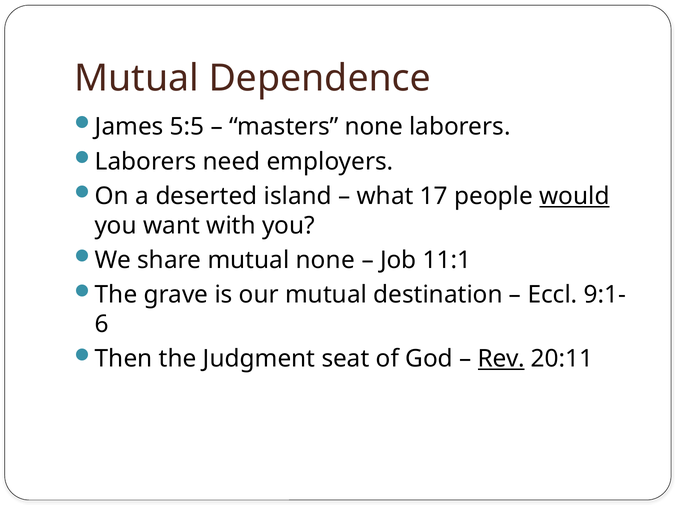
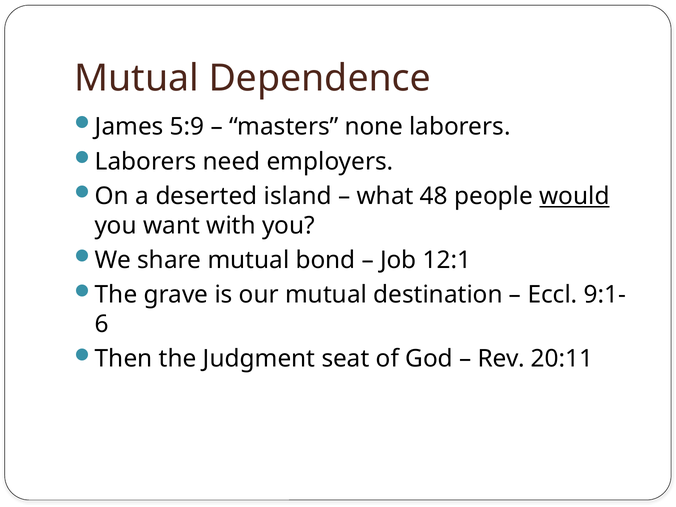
5:5: 5:5 -> 5:9
17: 17 -> 48
mutual none: none -> bond
11:1: 11:1 -> 12:1
Rev underline: present -> none
